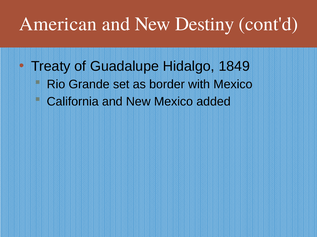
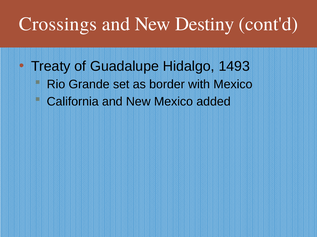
American: American -> Crossings
1849: 1849 -> 1493
